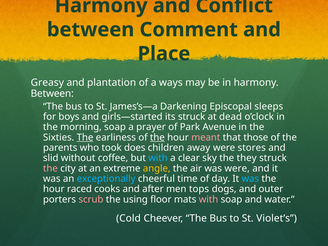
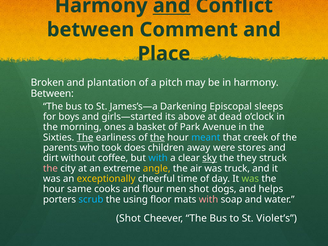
and at (172, 6) underline: none -> present
Greasy: Greasy -> Broken
ways: ways -> pitch
its struck: struck -> above
morning soap: soap -> ones
prayer: prayer -> basket
meant colour: pink -> light blue
those: those -> creek
slid: slid -> dirt
sky underline: none -> present
was were: were -> truck
exceptionally colour: light blue -> yellow
was at (250, 179) colour: light blue -> light green
raced: raced -> same
after: after -> flour
men tops: tops -> shot
outer: outer -> helps
scrub colour: pink -> light blue
Cold at (128, 218): Cold -> Shot
